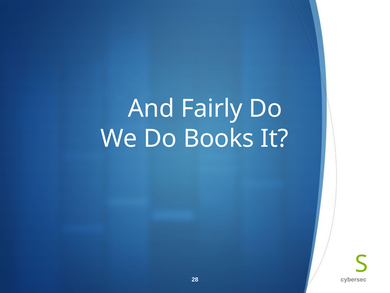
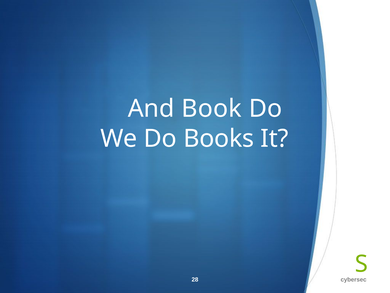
Fairly: Fairly -> Book
